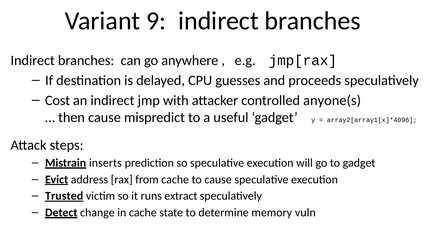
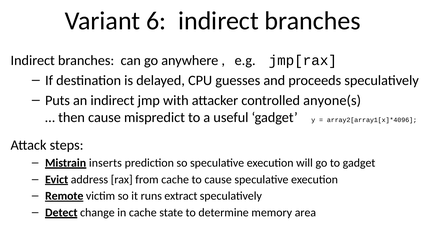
9: 9 -> 6
Cost: Cost -> Puts
Trusted: Trusted -> Remote
vuln: vuln -> area
